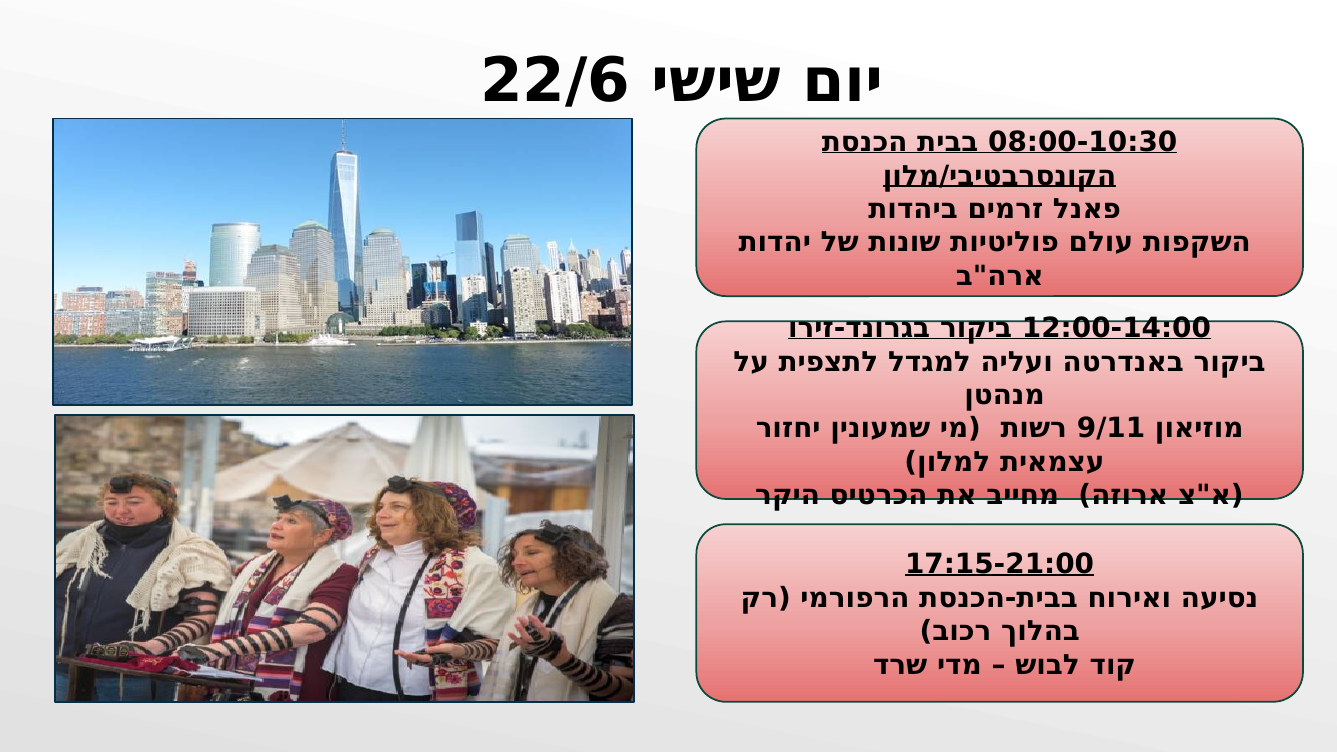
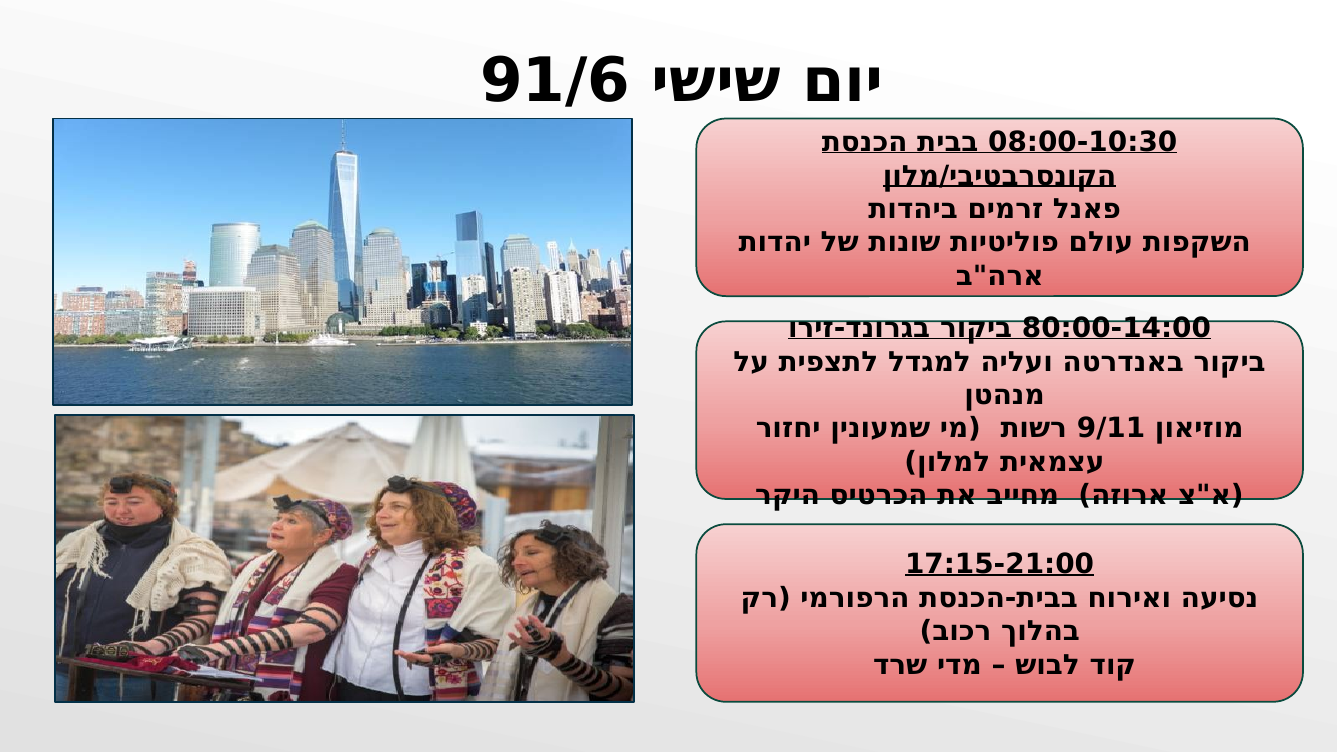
22/6: 22/6 -> 91/6
12:00-14:00: 12:00-14:00 -> 80:00-14:00
